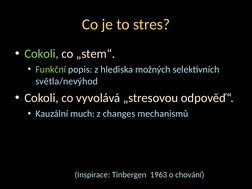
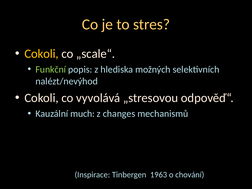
Cokoli at (42, 54) colour: light green -> yellow
„stem“: „stem“ -> „scale“
světla/nevýhod: světla/nevýhod -> nalézt/nevýhod
